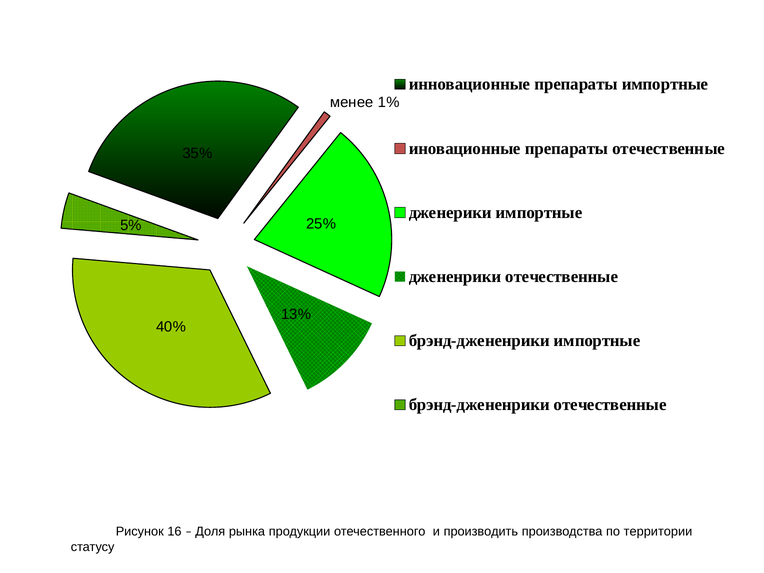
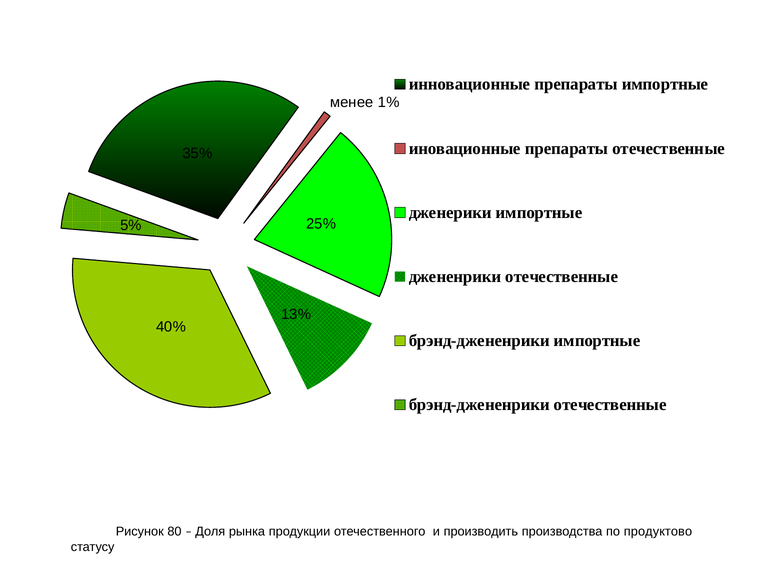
16: 16 -> 80
территории: территории -> продуктово
